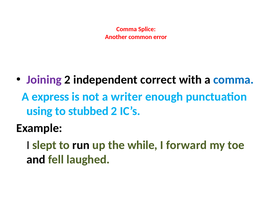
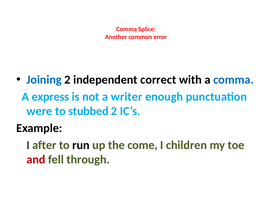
Joining colour: purple -> blue
using: using -> were
slept: slept -> after
while: while -> come
forward: forward -> children
and colour: black -> red
laughed: laughed -> through
